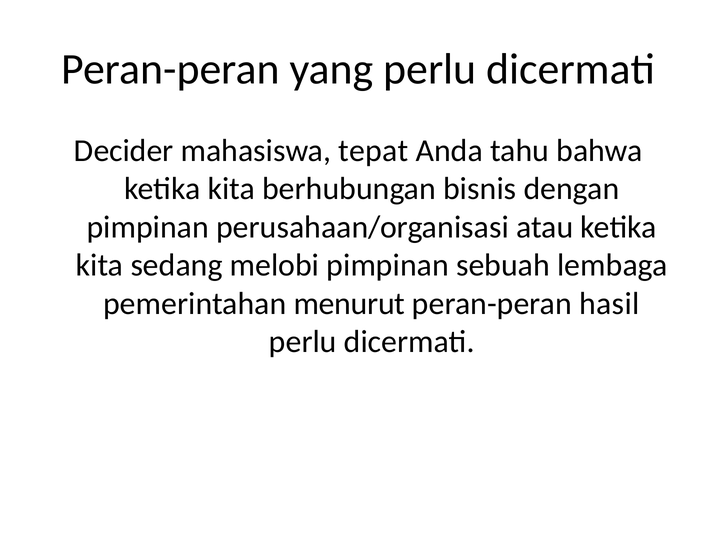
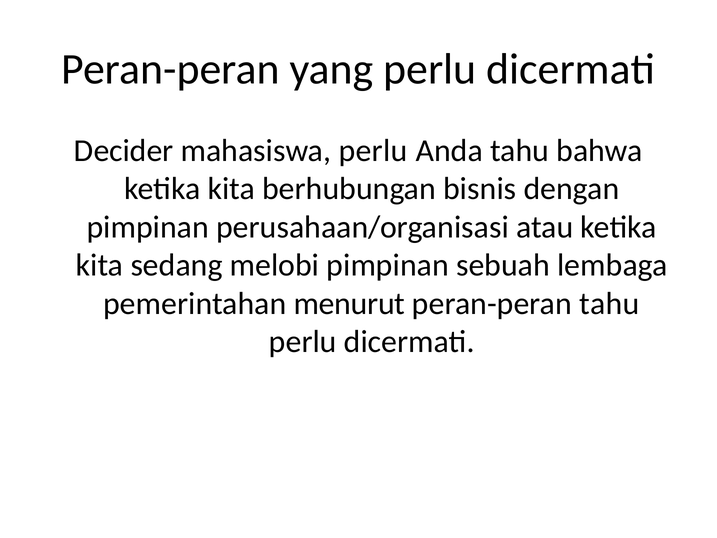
mahasiswa tepat: tepat -> perlu
peran-peran hasil: hasil -> tahu
